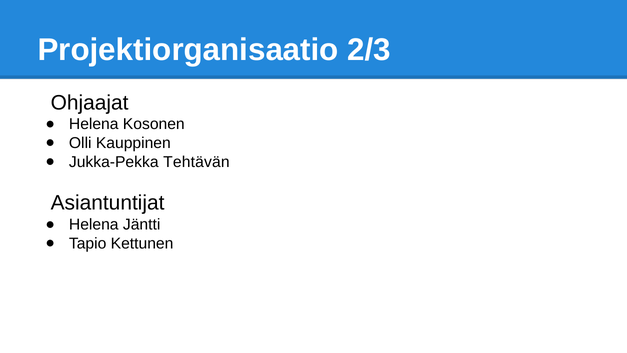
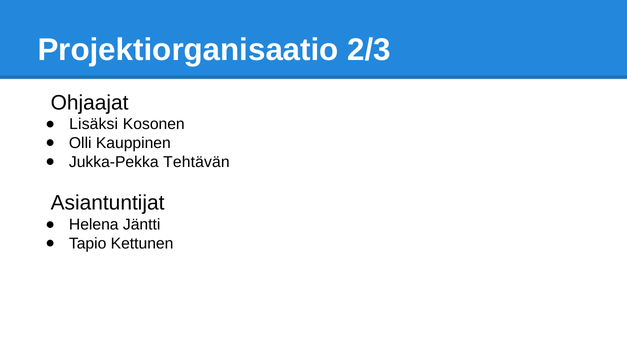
Helena at (94, 124): Helena -> Lisäksi
